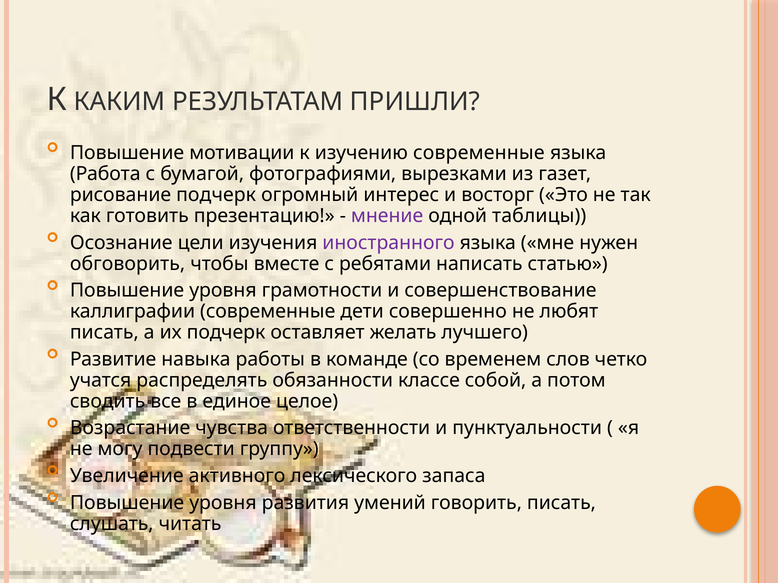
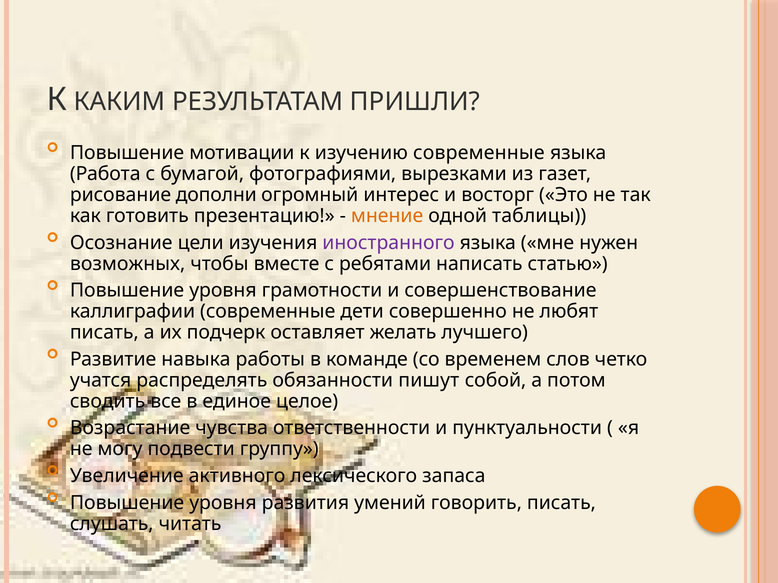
рисование подчерк: подчерк -> дополни
мнение colour: purple -> orange
обговорить: обговорить -> возможных
классе: классе -> пишут
